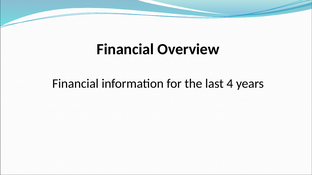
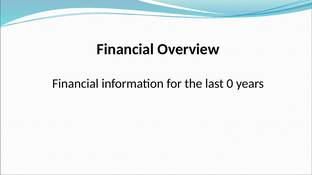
4: 4 -> 0
